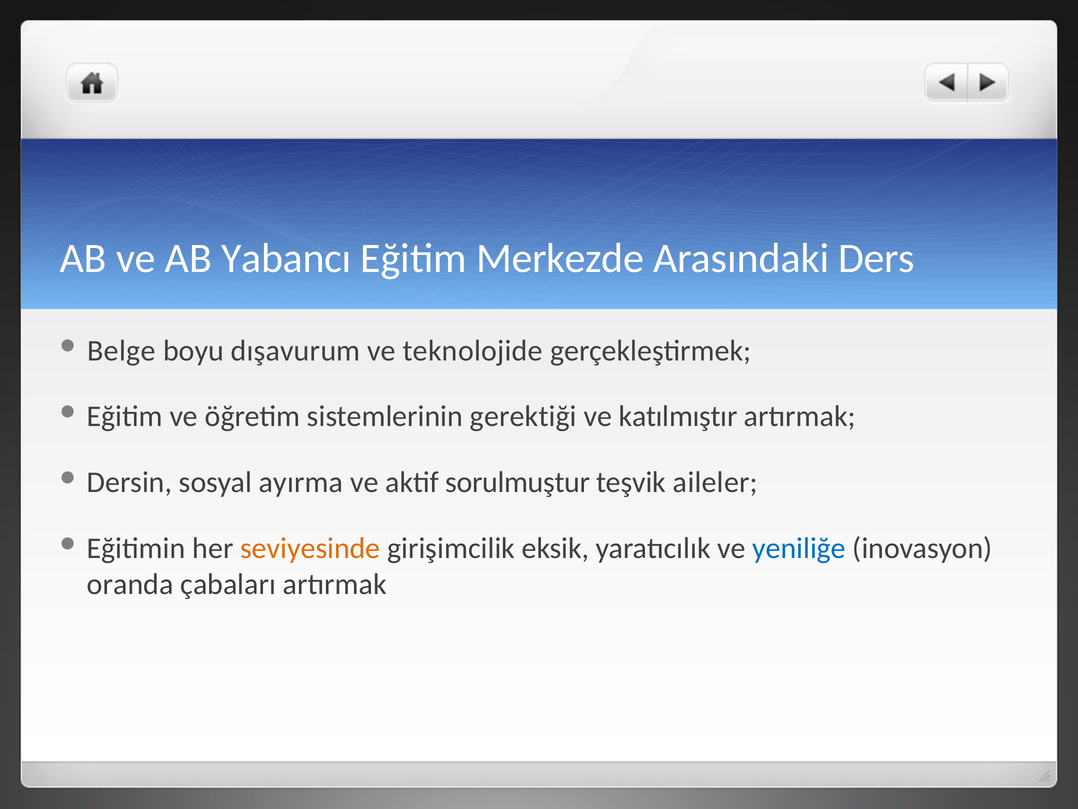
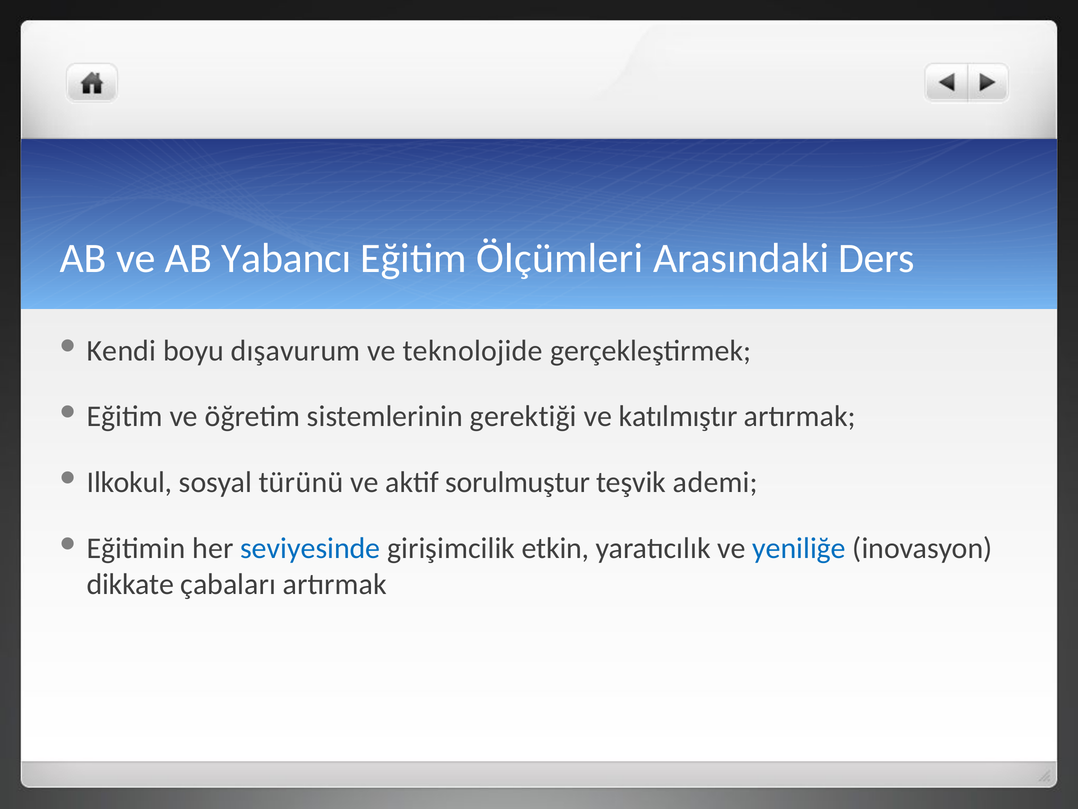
Merkezde: Merkezde -> Ölçümleri
Belge: Belge -> Kendi
Dersin: Dersin -> Ilkokul
ayırma: ayırma -> türünü
aileler: aileler -> ademi
seviyesinde colour: orange -> blue
eksik: eksik -> etkin
oranda: oranda -> dikkate
